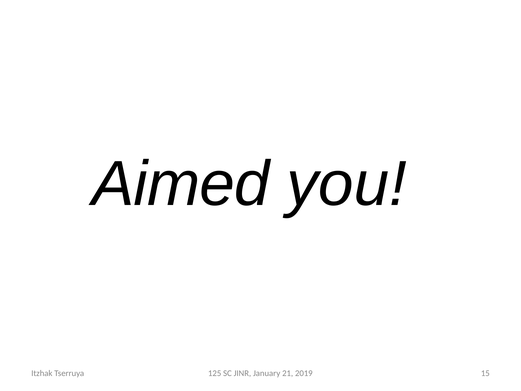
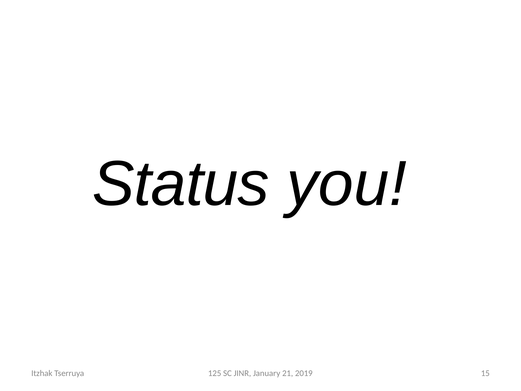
Aimed: Aimed -> Status
